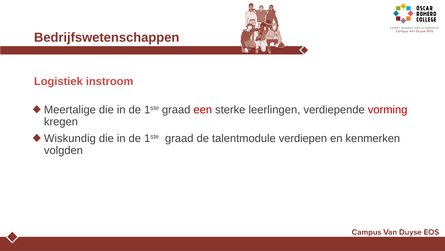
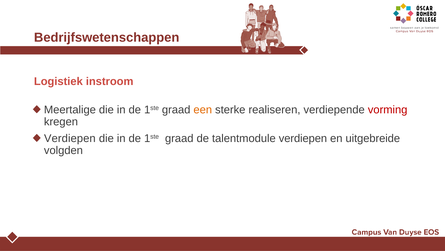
een colour: red -> orange
leerlingen: leerlingen -> realiseren
Wiskundig at (70, 138): Wiskundig -> Verdiepen
kenmerken: kenmerken -> uitgebreide
